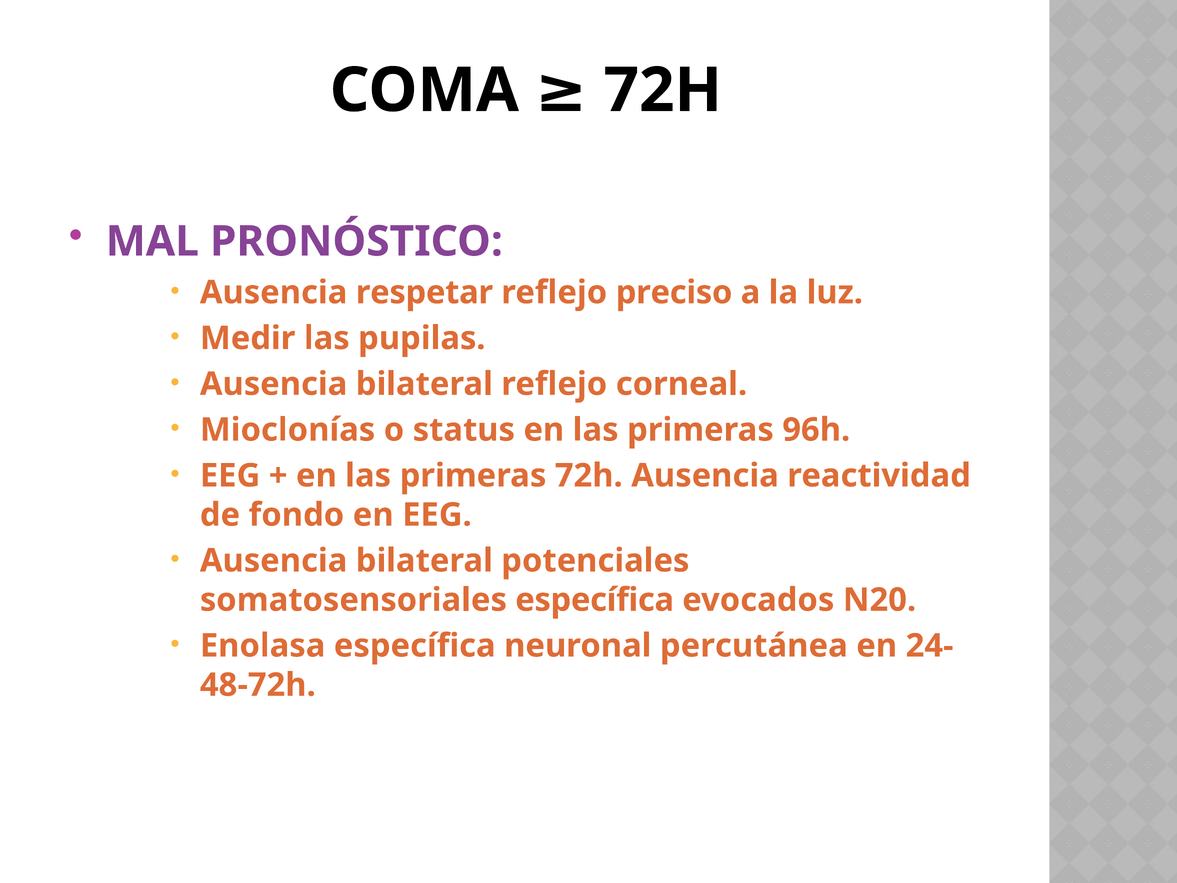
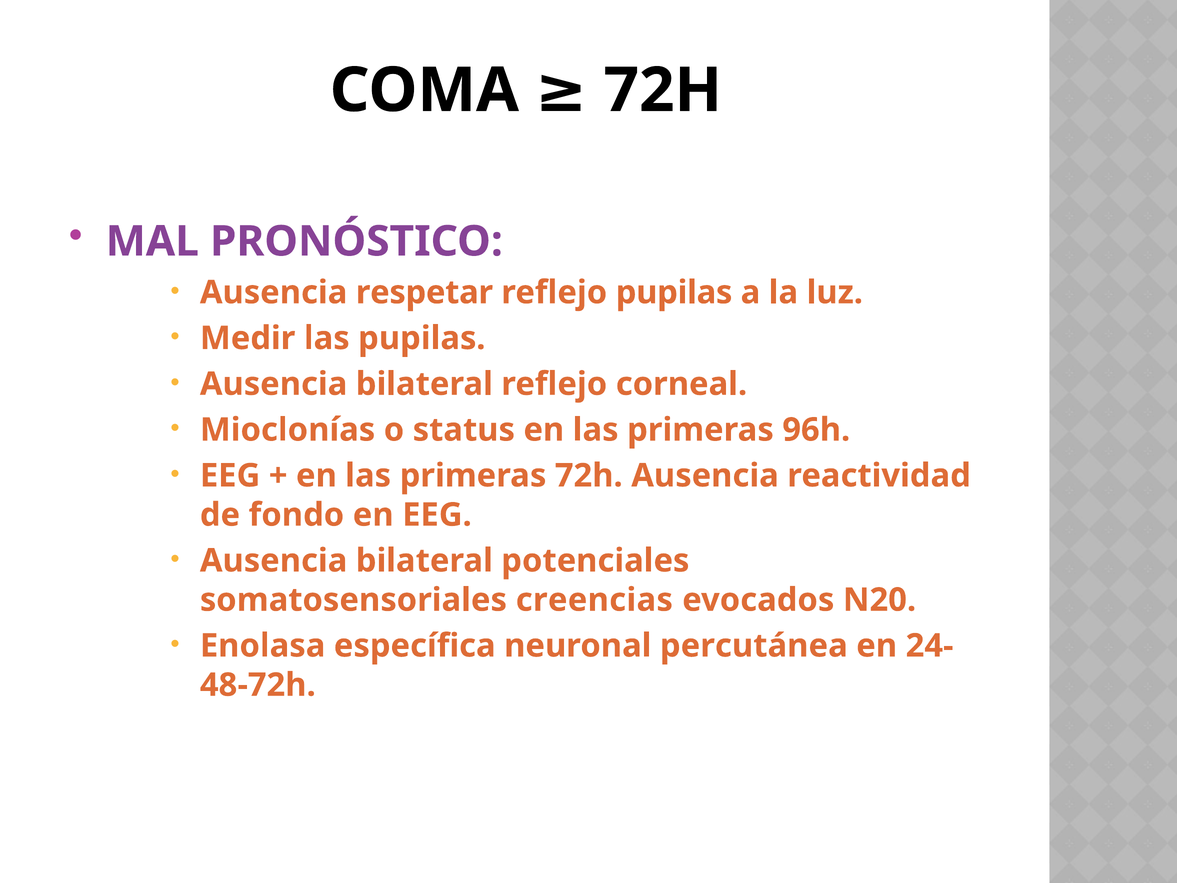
reflejo preciso: preciso -> pupilas
somatosensoriales específica: específica -> creencias
